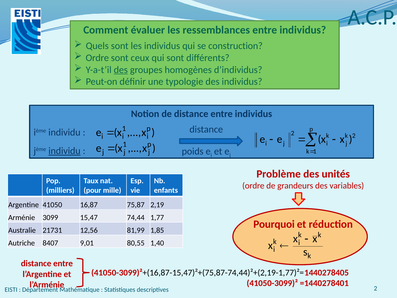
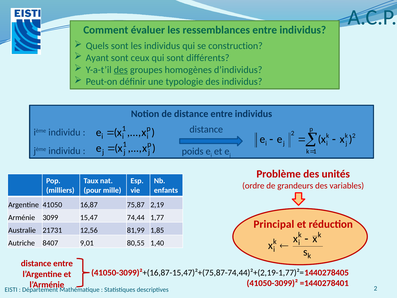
Ordre at (97, 58): Ordre -> Ayant
individu at (64, 151) underline: present -> none
Pourquoi: Pourquoi -> Principal
